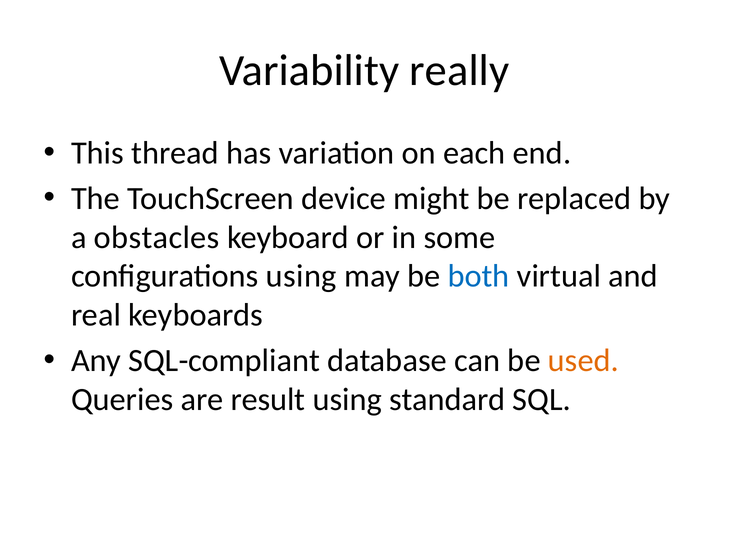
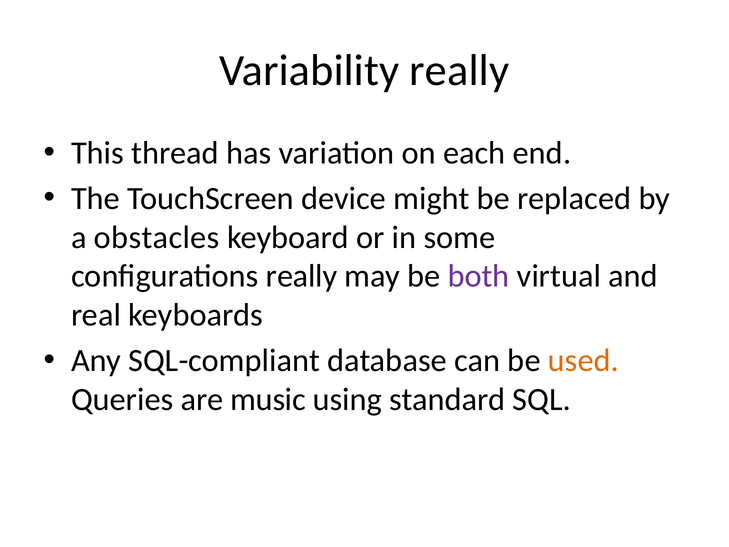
configurations using: using -> really
both colour: blue -> purple
result: result -> music
